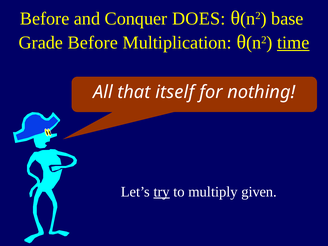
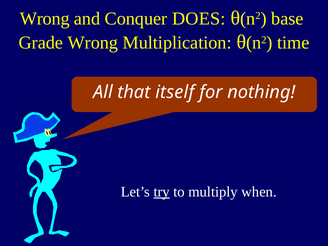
Before at (45, 19): Before -> Wrong
Grade Before: Before -> Wrong
time underline: present -> none
given: given -> when
